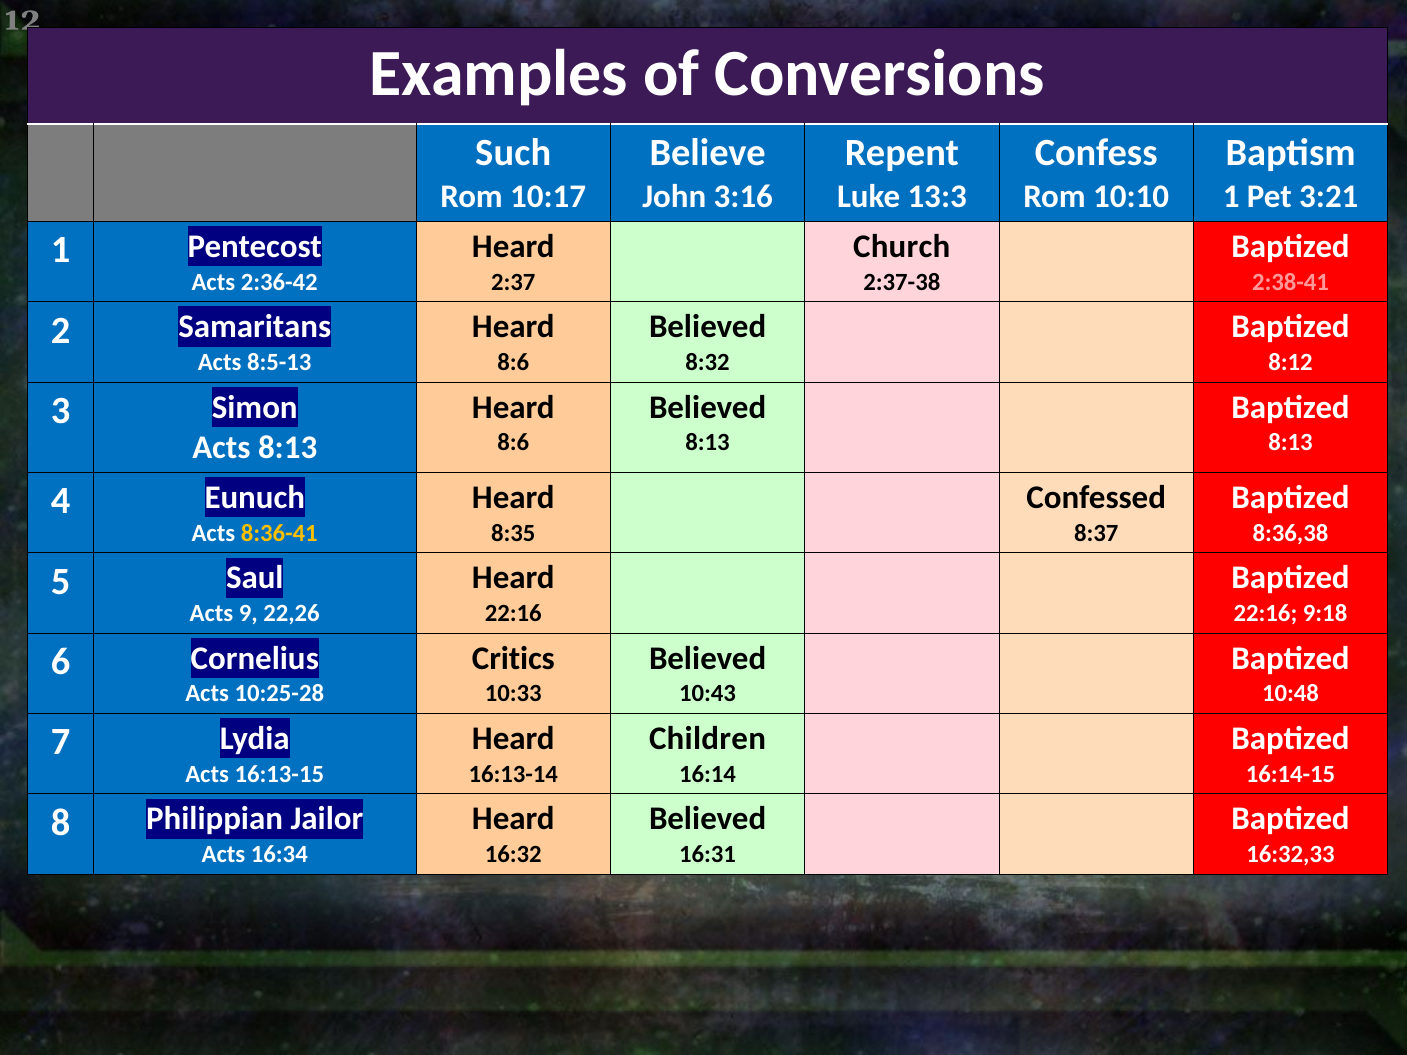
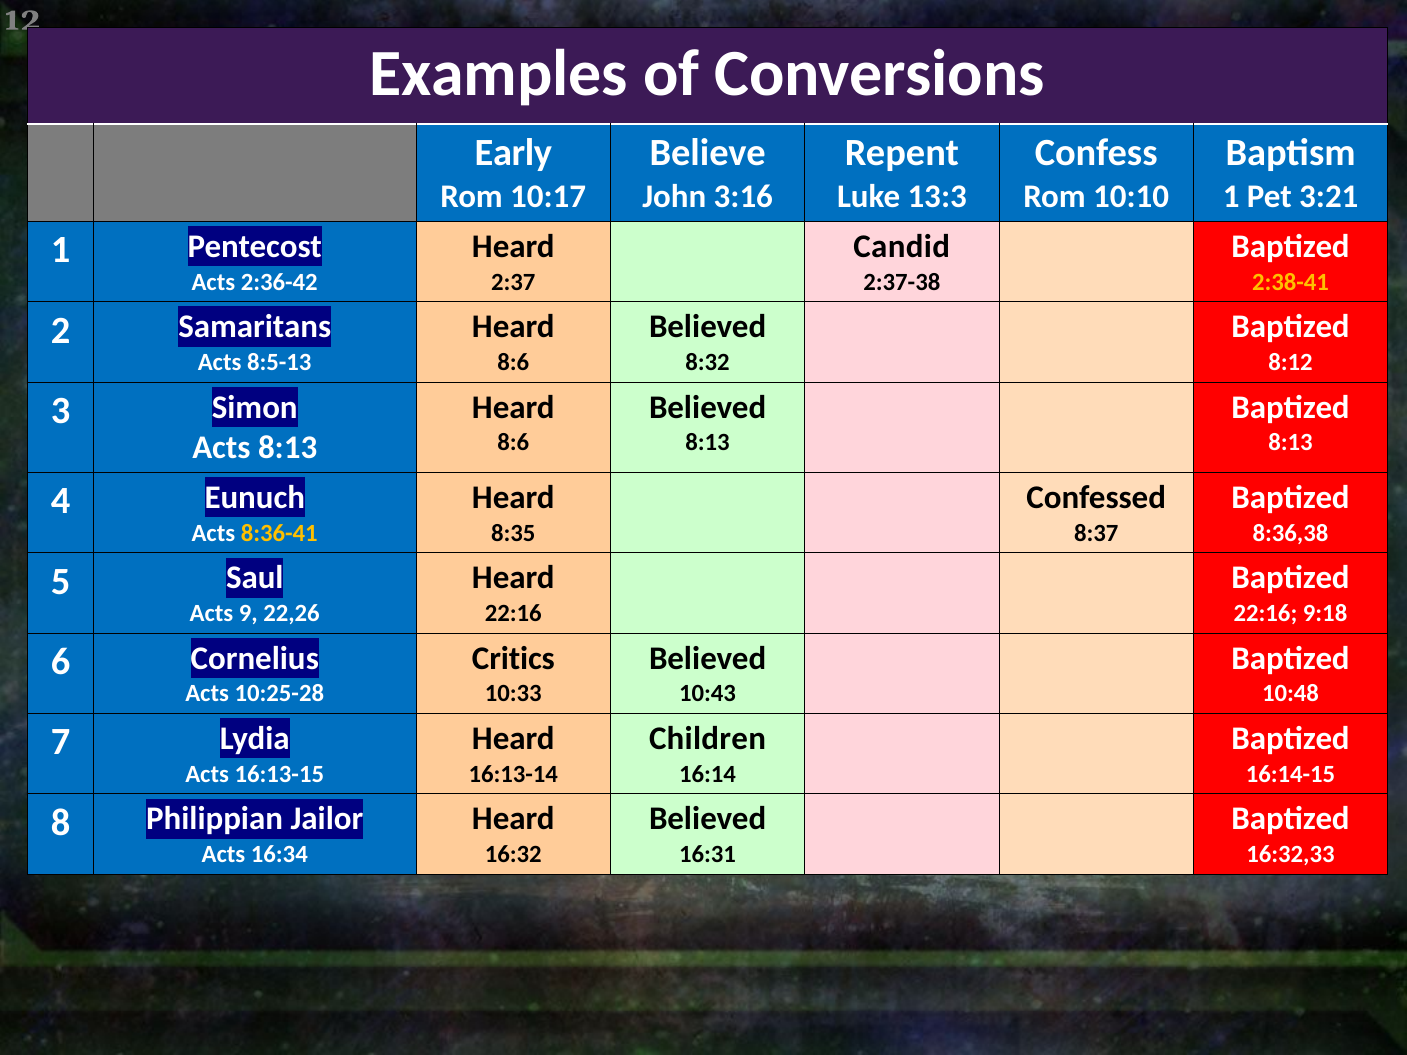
Such: Such -> Early
Church: Church -> Candid
2:38-41 colour: pink -> yellow
